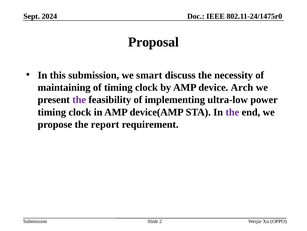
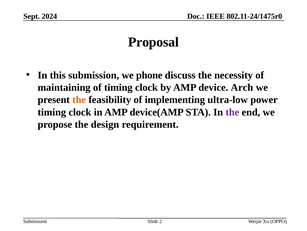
smart: smart -> phone
the at (79, 99) colour: purple -> orange
report: report -> design
